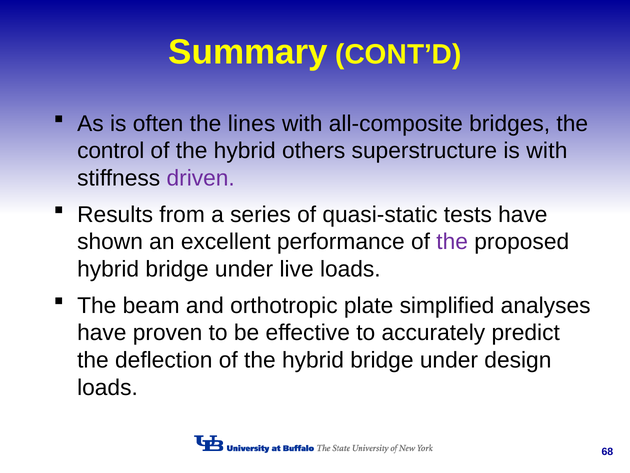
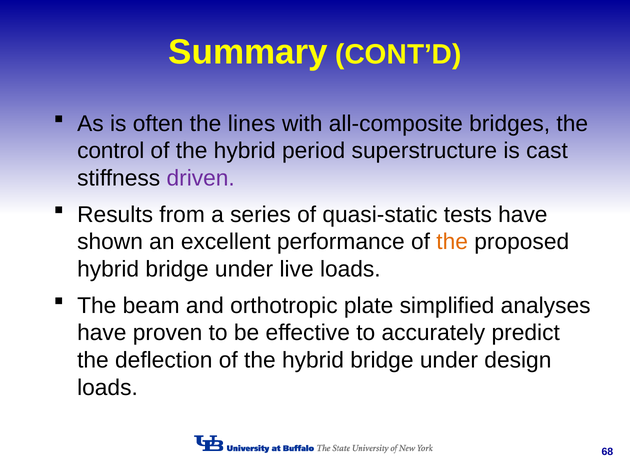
others: others -> period
is with: with -> cast
the at (452, 242) colour: purple -> orange
